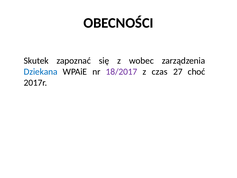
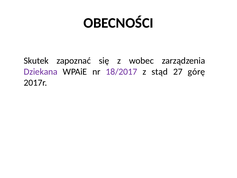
Dziekana colour: blue -> purple
czas: czas -> stąd
choć: choć -> górę
